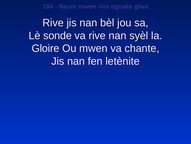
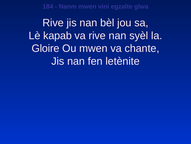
sonde: sonde -> kapab
